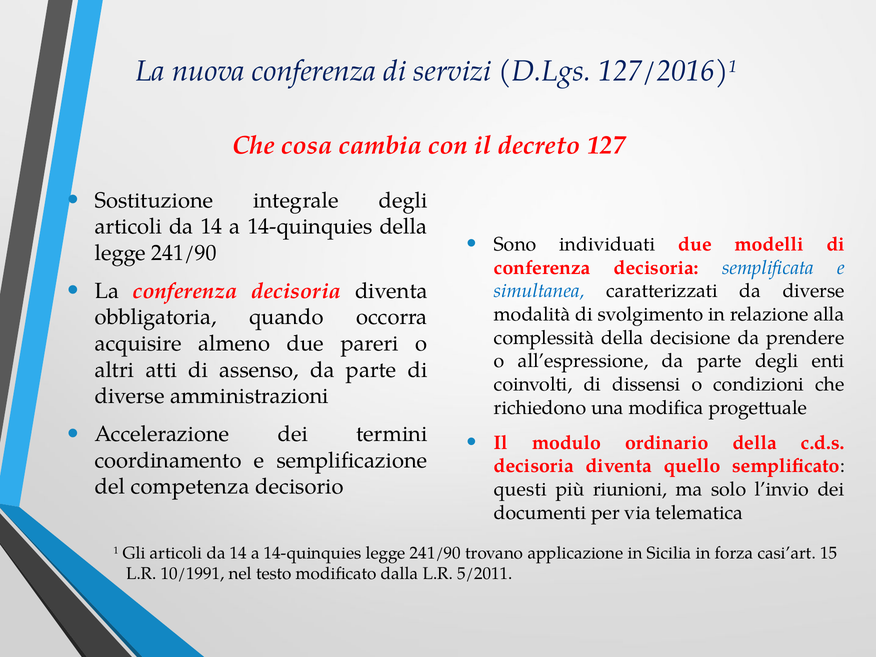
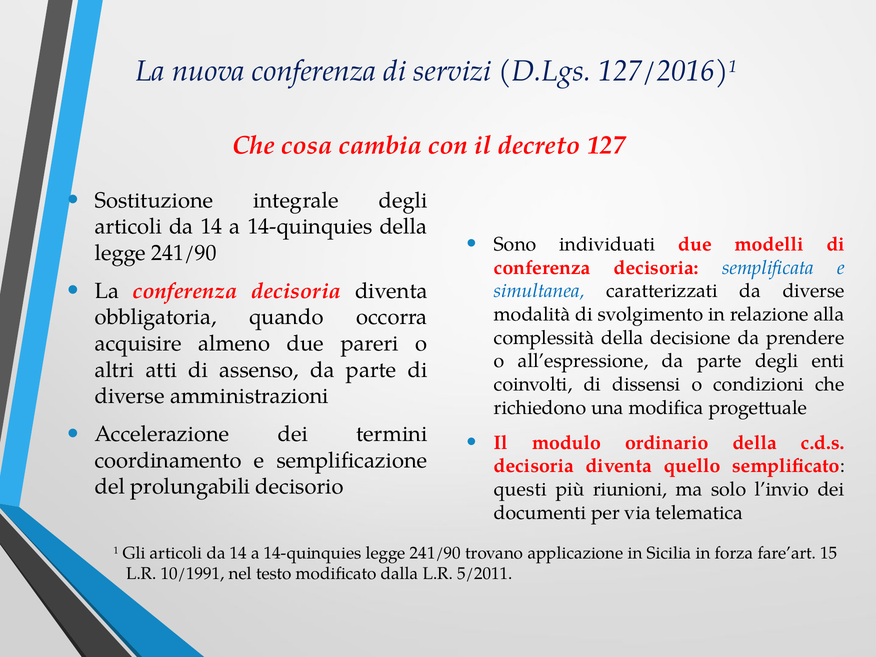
competenza: competenza -> prolungabili
casi’art: casi’art -> fare’art
